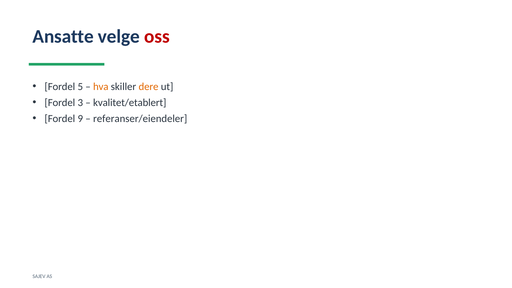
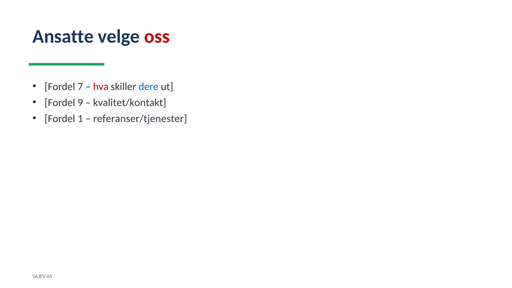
5: 5 -> 7
hva colour: orange -> red
dere colour: orange -> blue
3: 3 -> 9
kvalitet/etablert: kvalitet/etablert -> kvalitet/kontakt
9: 9 -> 1
referanser/eiendeler: referanser/eiendeler -> referanser/tjenester
